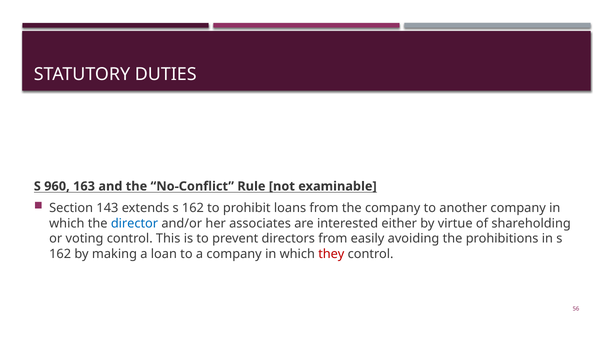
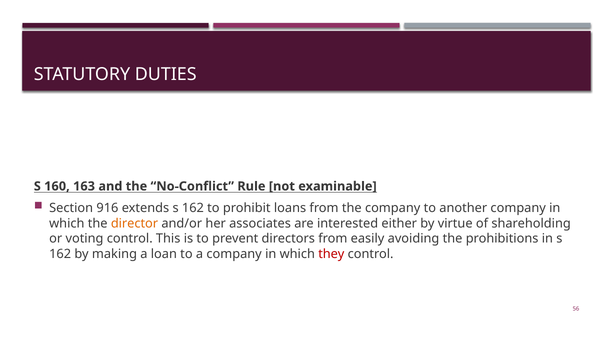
960: 960 -> 160
143: 143 -> 916
director colour: blue -> orange
